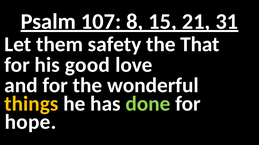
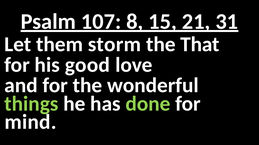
safety: safety -> storm
things colour: yellow -> light green
hope: hope -> mind
